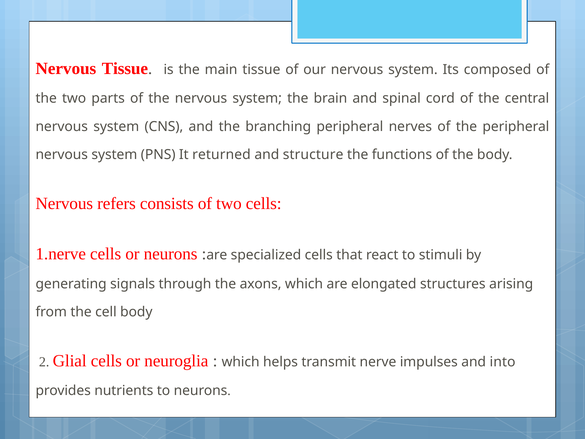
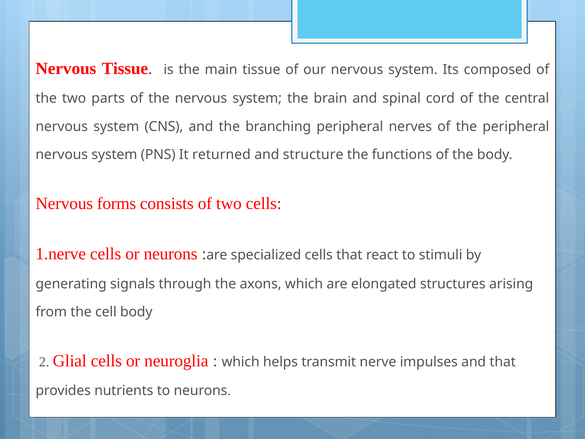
refers: refers -> forms
and into: into -> that
